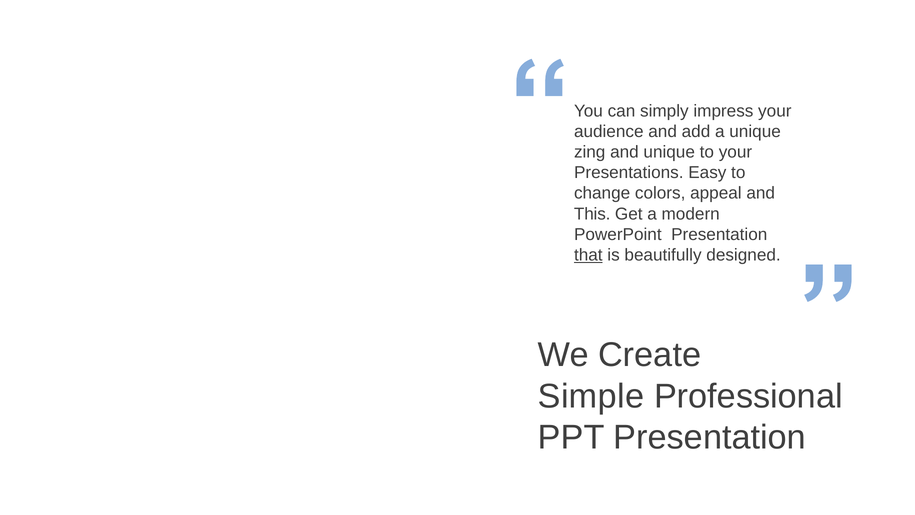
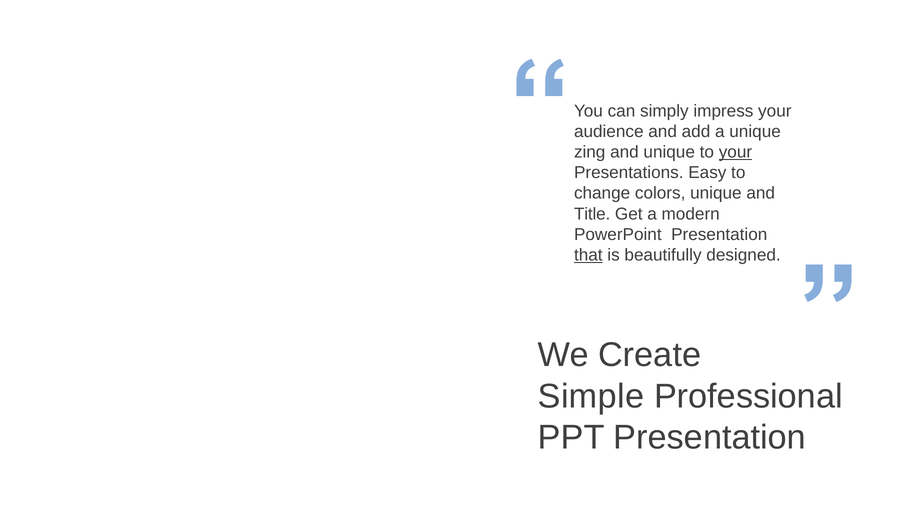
your at (735, 152) underline: none -> present
colors appeal: appeal -> unique
This: This -> Title
